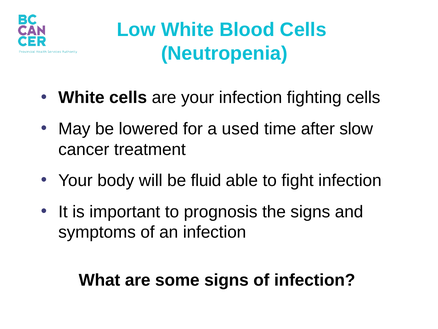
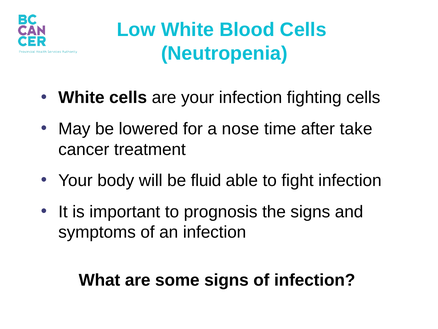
used: used -> nose
slow: slow -> take
